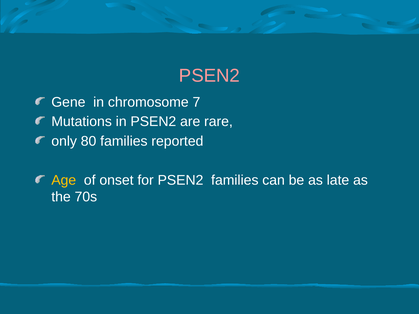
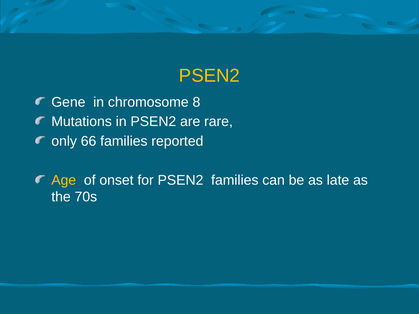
PSEN2 at (209, 76) colour: pink -> yellow
7: 7 -> 8
80: 80 -> 66
